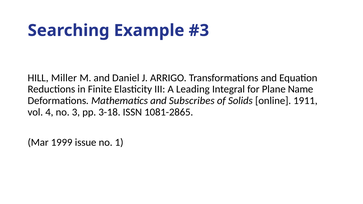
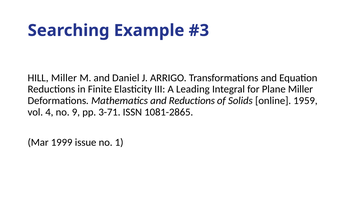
Plane Name: Name -> Miller
and Subscribes: Subscribes -> Reductions
1911: 1911 -> 1959
3: 3 -> 9
3-18: 3-18 -> 3-71
